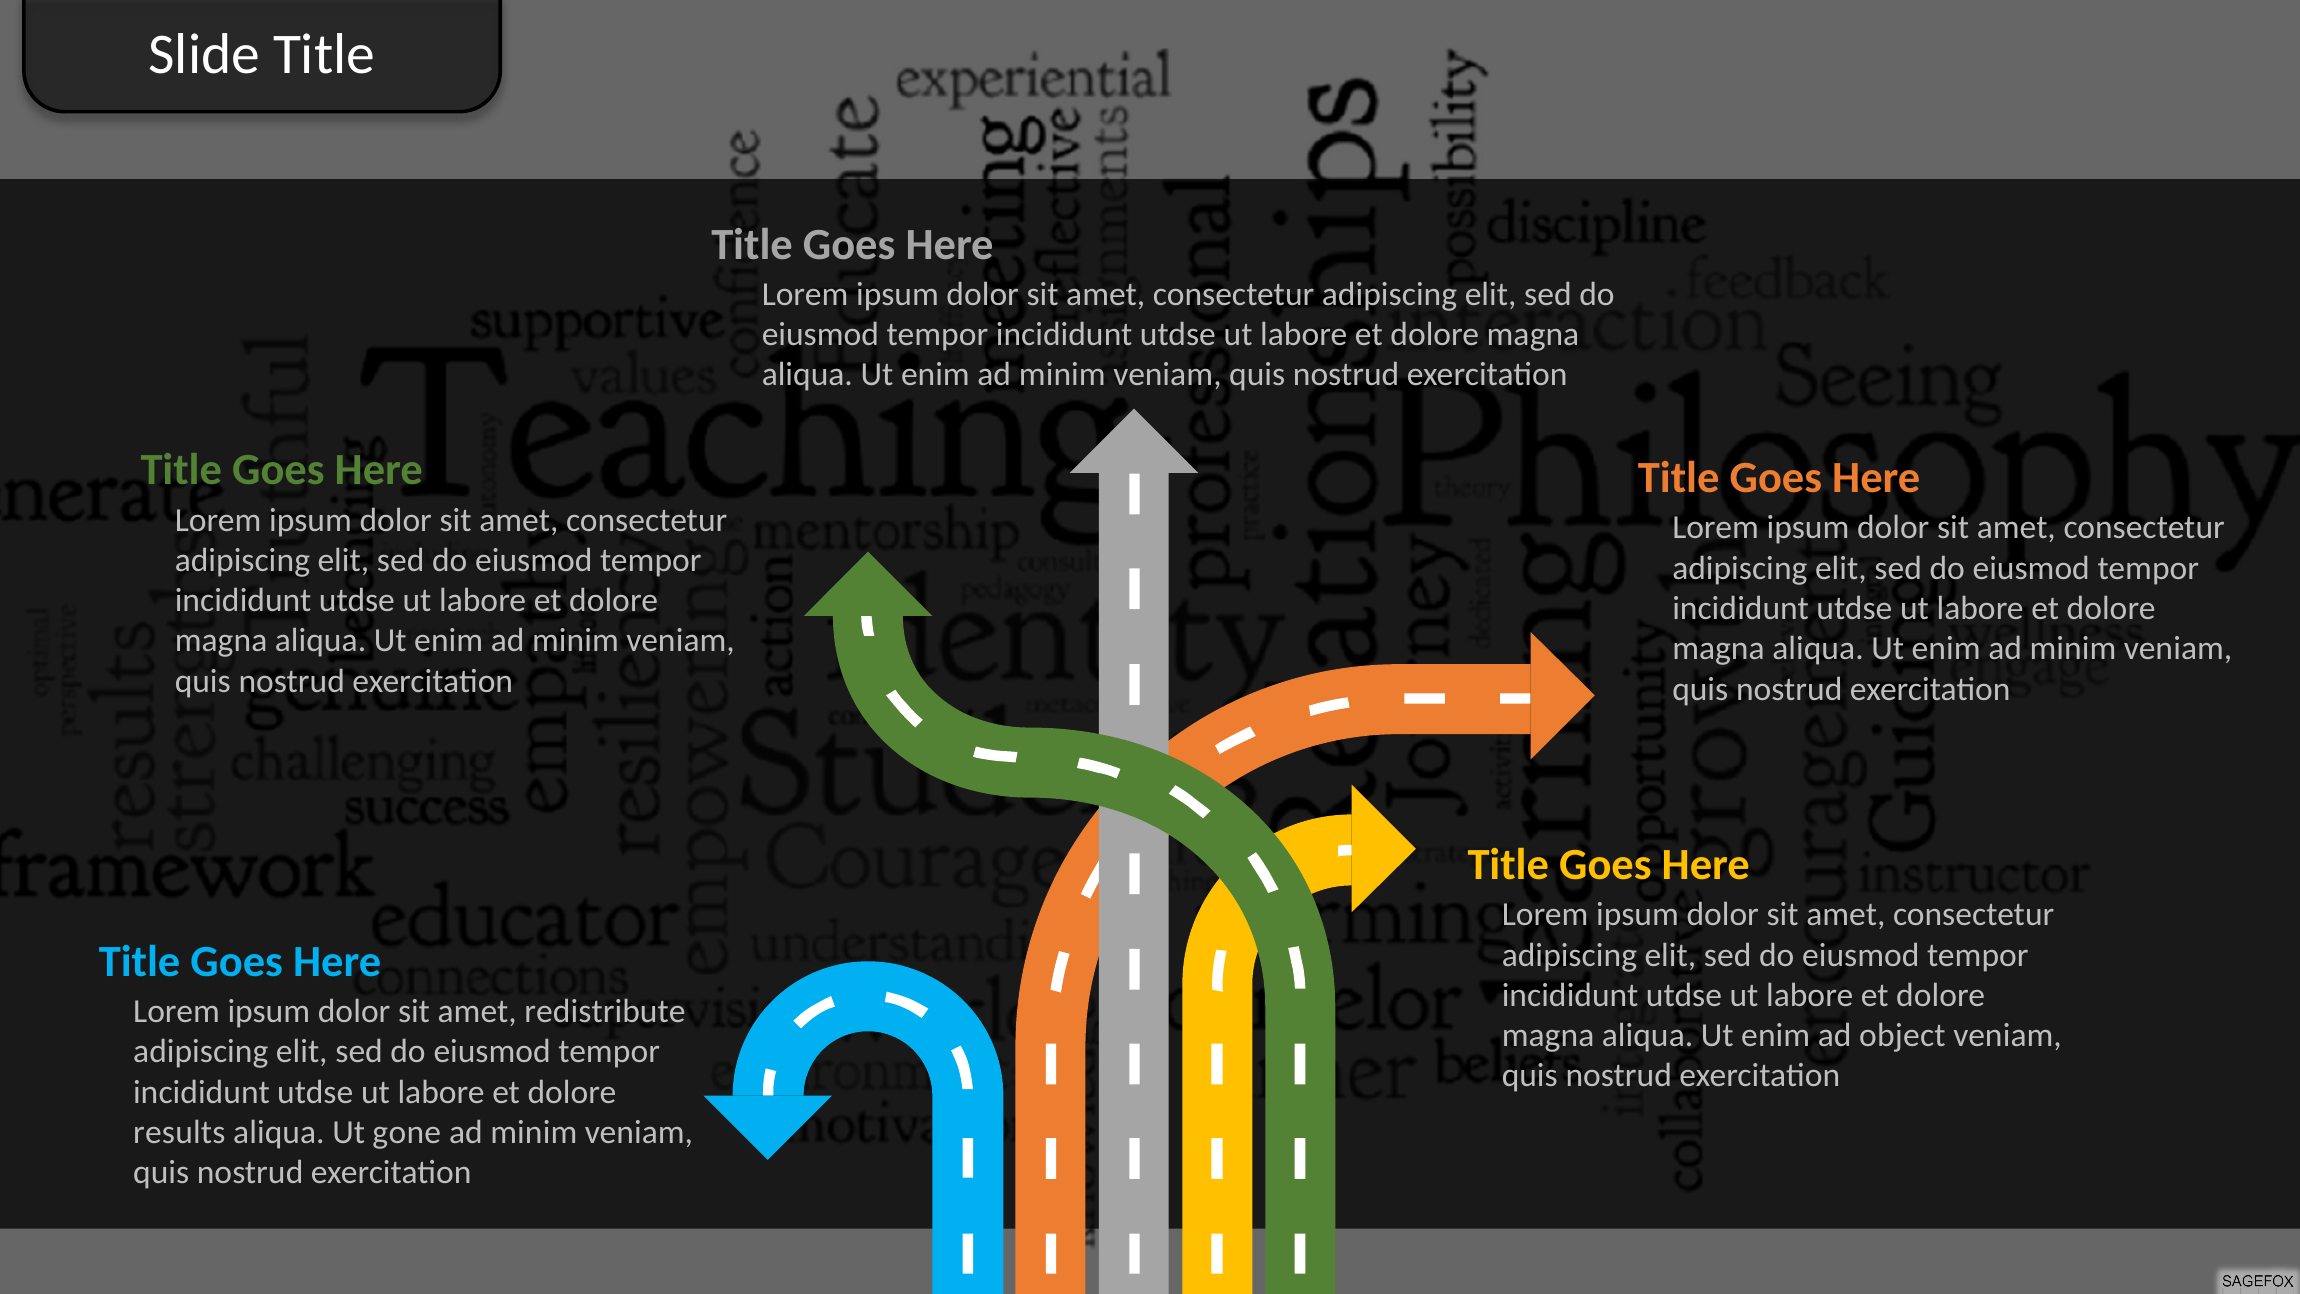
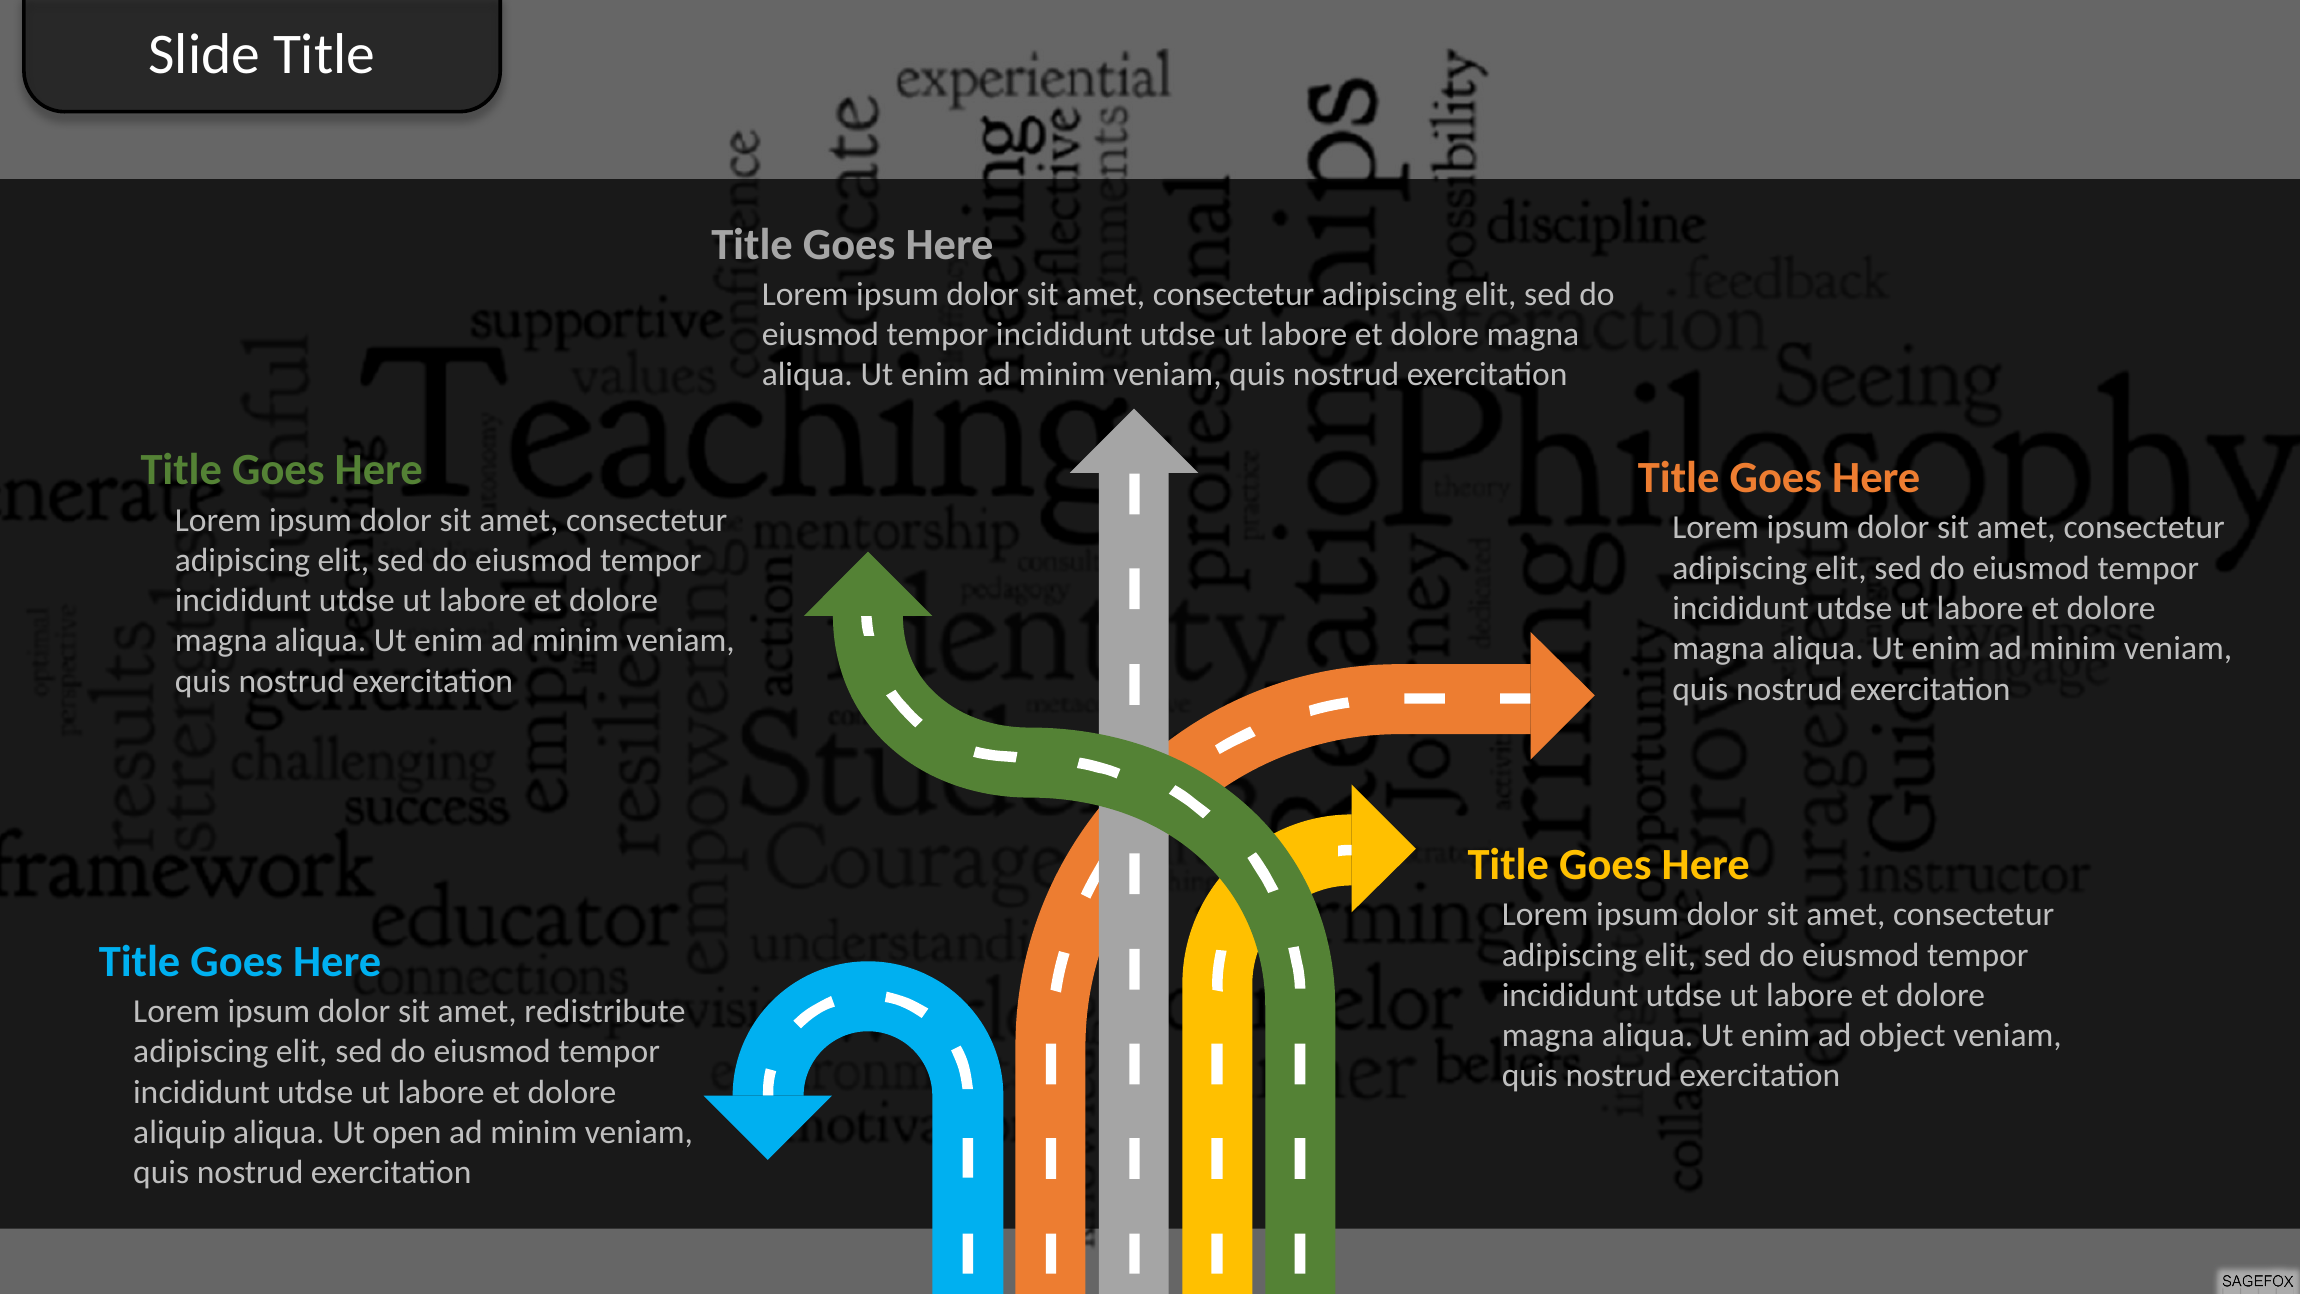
results: results -> aliquip
gone: gone -> open
